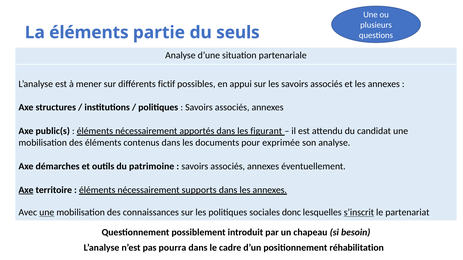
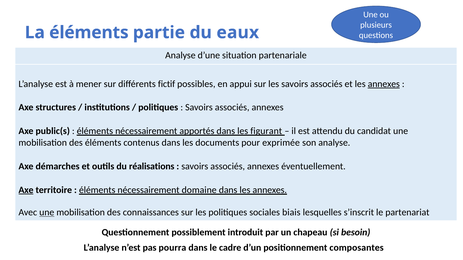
seuls: seuls -> eaux
annexes at (384, 84) underline: none -> present
patrimoine: patrimoine -> réalisations
supports: supports -> domaine
donc: donc -> biais
s’inscrit underline: present -> none
réhabilitation: réhabilitation -> composantes
